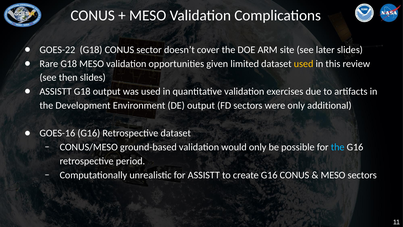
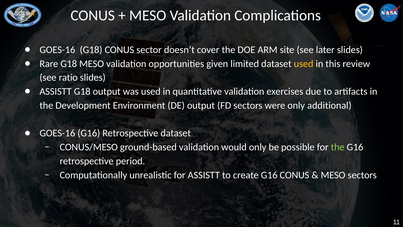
GOES-22 at (57, 50): GOES-22 -> GOES-16
then: then -> ratio
the at (338, 147) colour: light blue -> light green
